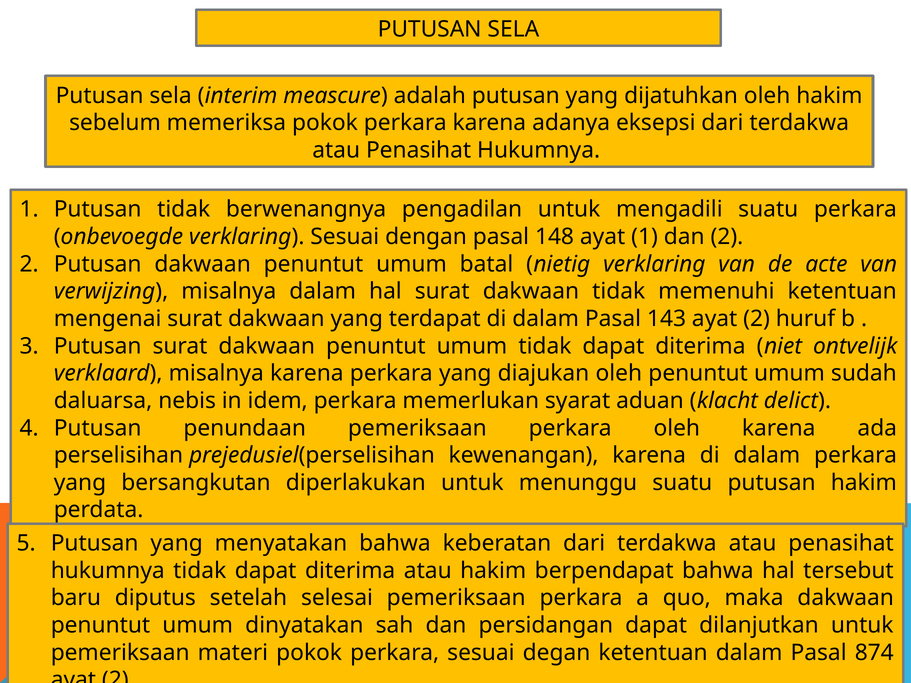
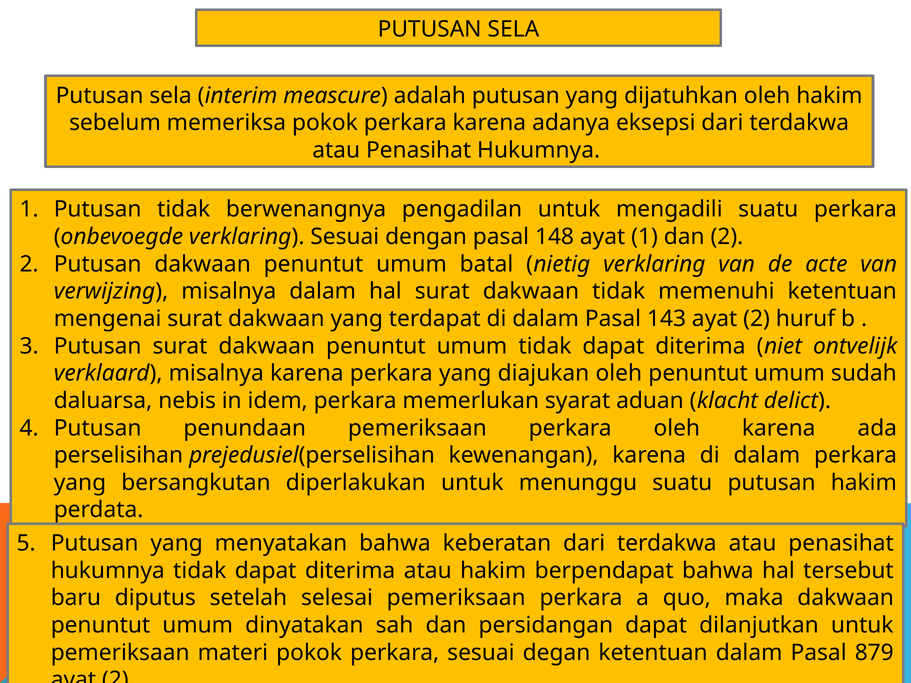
874: 874 -> 879
